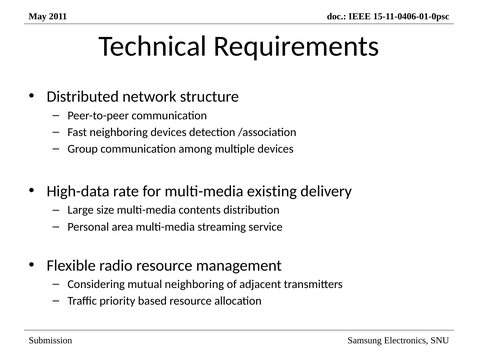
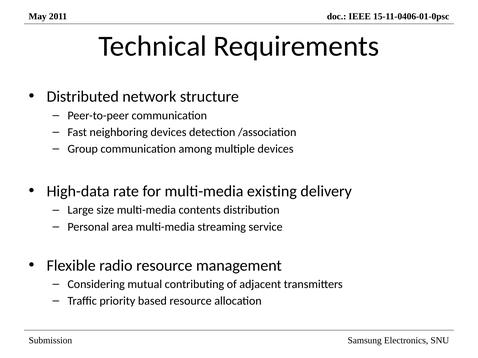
mutual neighboring: neighboring -> contributing
